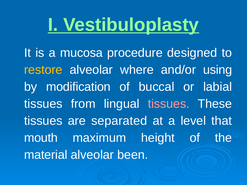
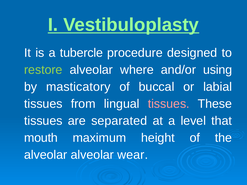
mucosa: mucosa -> tubercle
restore colour: yellow -> light green
modification: modification -> masticatory
material at (46, 155): material -> alveolar
been: been -> wear
